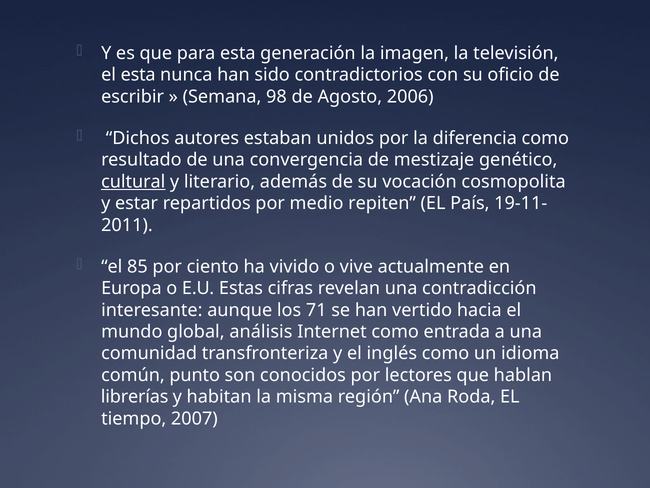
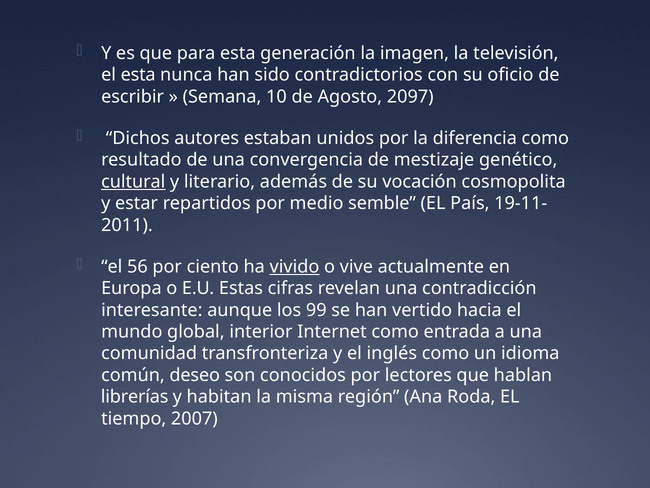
98: 98 -> 10
2006: 2006 -> 2097
repiten: repiten -> semble
85: 85 -> 56
vivido underline: none -> present
71: 71 -> 99
análisis: análisis -> interior
punto: punto -> deseo
